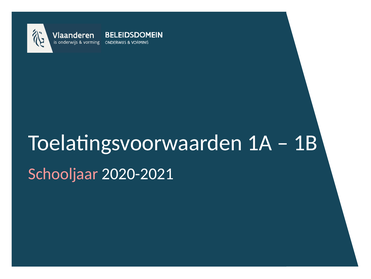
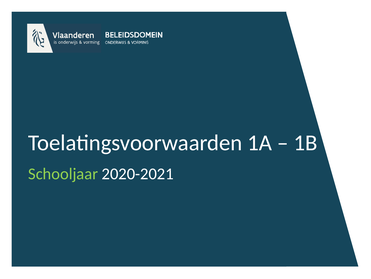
Schooljaar colour: pink -> light green
